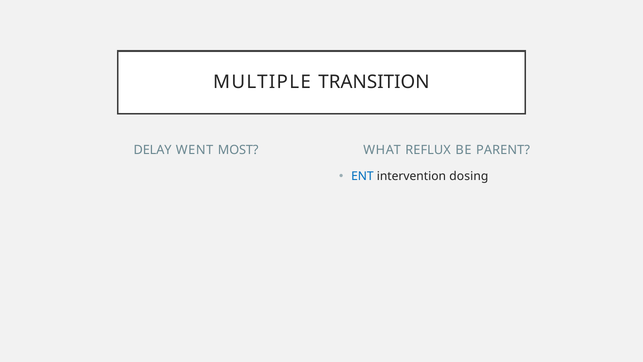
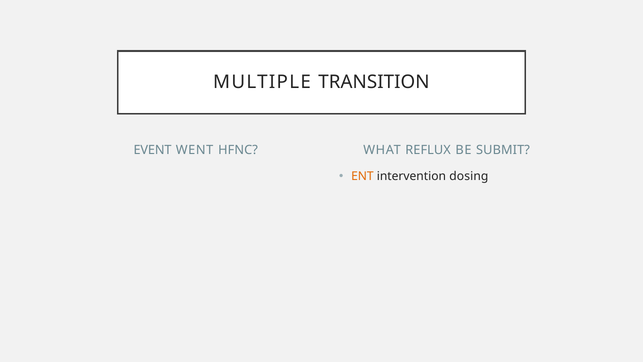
DELAY: DELAY -> EVENT
MOST: MOST -> HFNC
PARENT: PARENT -> SUBMIT
ENT colour: blue -> orange
